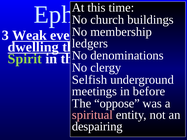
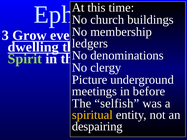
Weak: Weak -> Grow
Selfish: Selfish -> Picture
oppose: oppose -> selfish
spiritual colour: pink -> yellow
